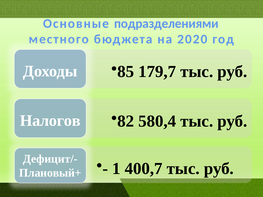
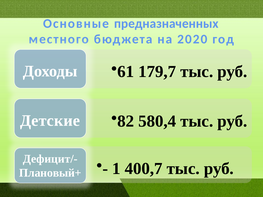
подразделениями: подразделениями -> предназначенных
85: 85 -> 61
Налогов: Налогов -> Детские
